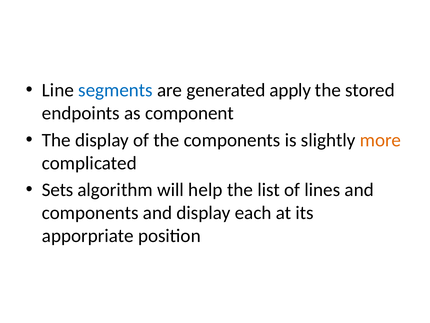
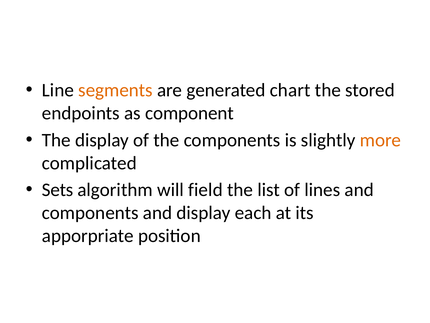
segments colour: blue -> orange
apply: apply -> chart
help: help -> field
